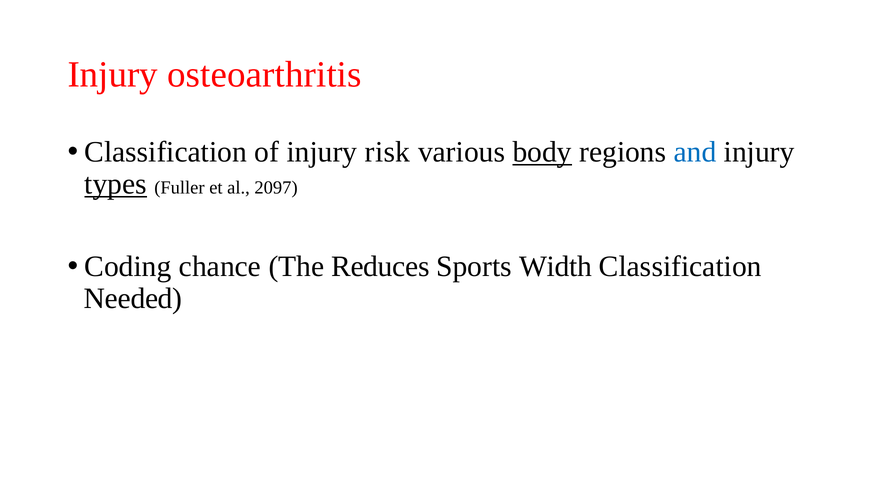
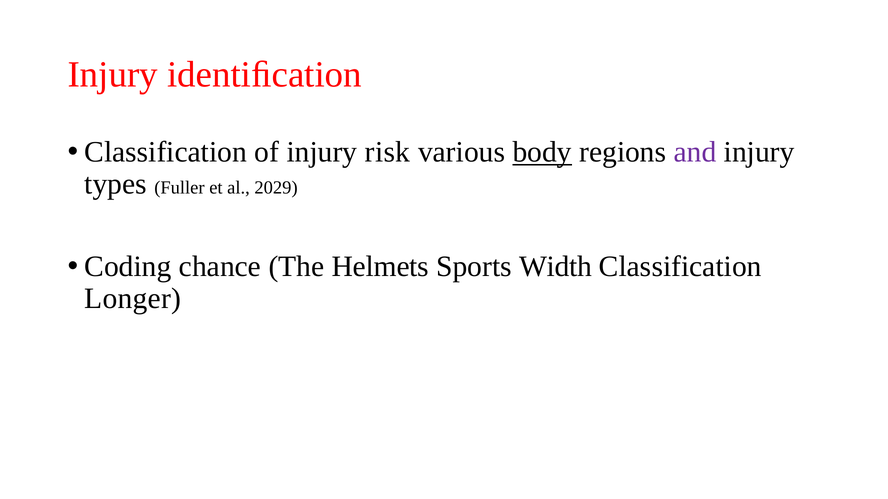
osteoarthritis: osteoarthritis -> identiﬁcation
and colour: blue -> purple
types underline: present -> none
2097: 2097 -> 2029
Reduces: Reduces -> Helmets
Needed: Needed -> Longer
